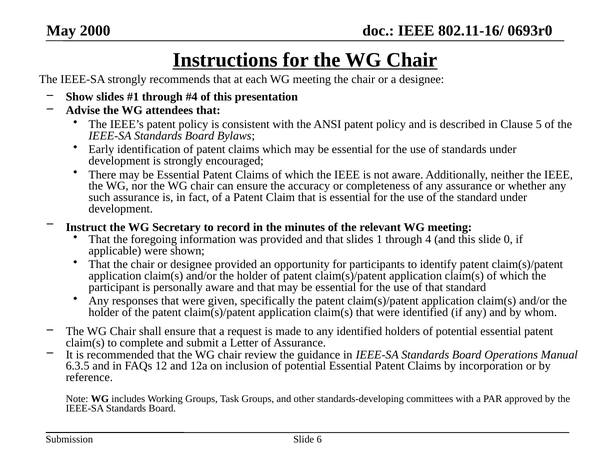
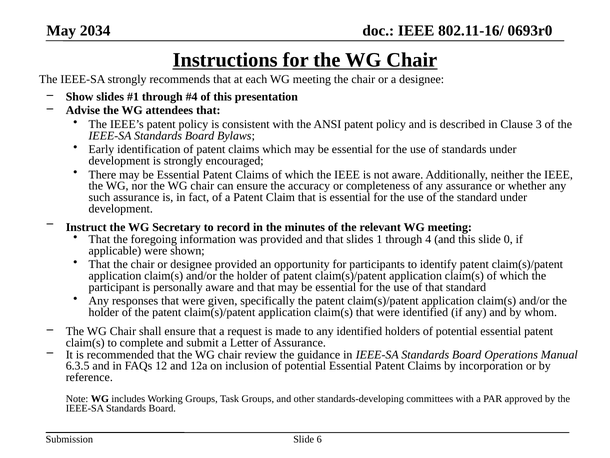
2000: 2000 -> 2034
5: 5 -> 3
